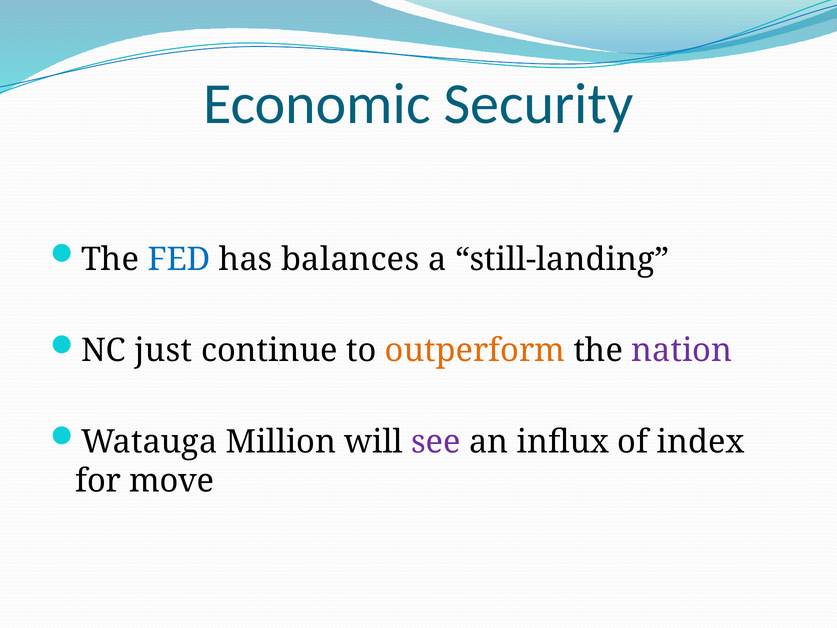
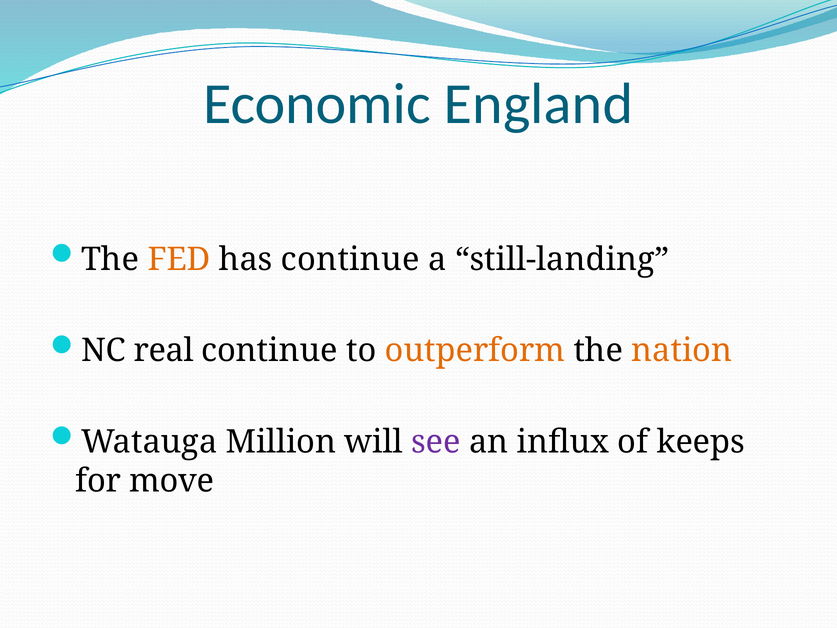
Security: Security -> England
FED colour: blue -> orange
has balances: balances -> continue
just: just -> real
nation colour: purple -> orange
index: index -> keeps
